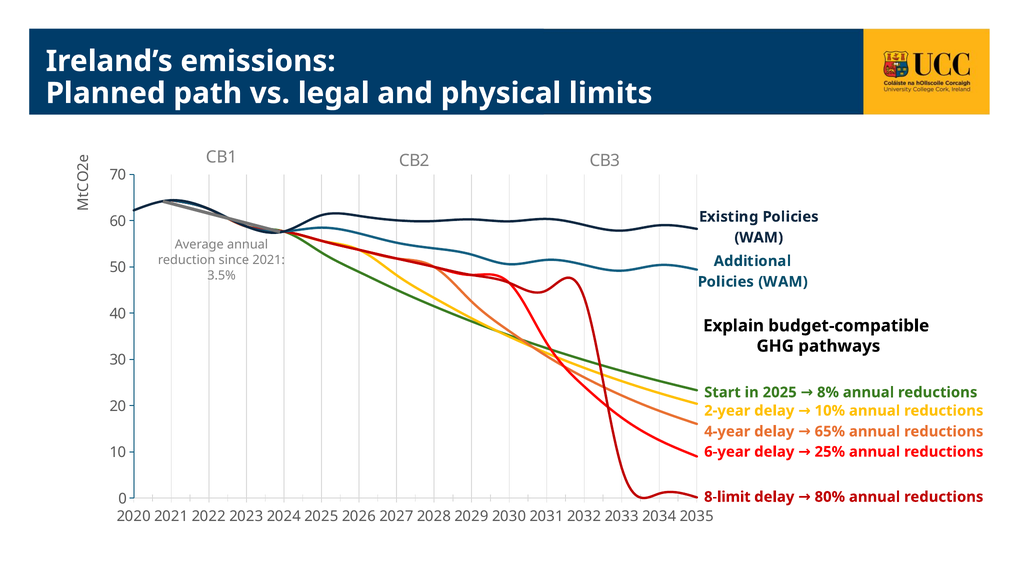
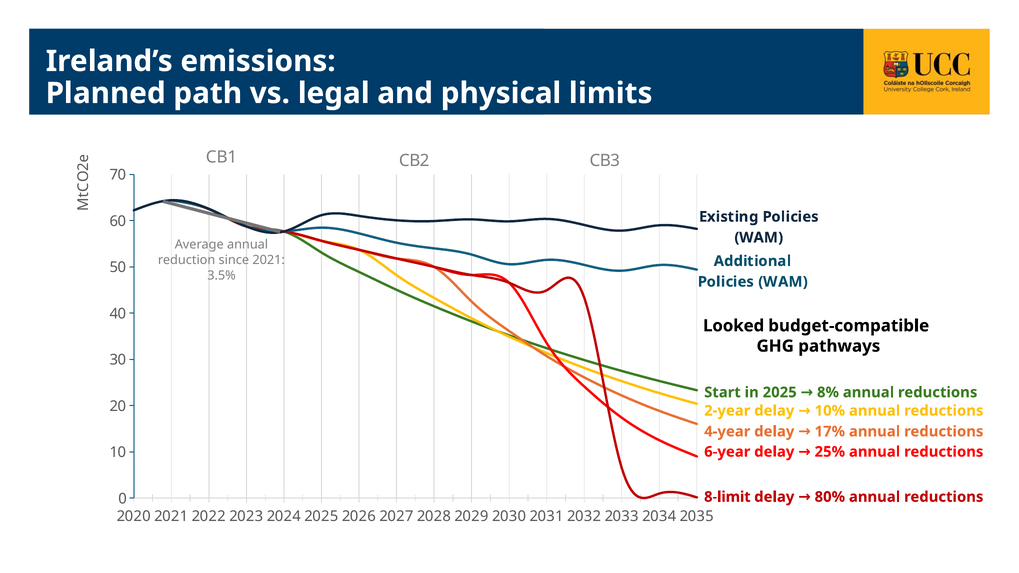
Explain: Explain -> Looked
65%: 65% -> 17%
